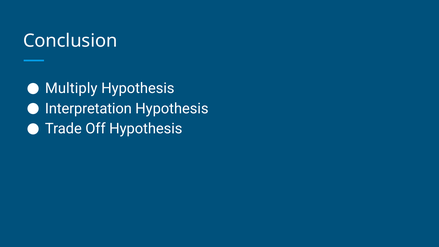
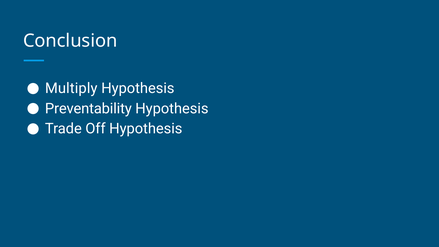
Interpretation: Interpretation -> Preventability
